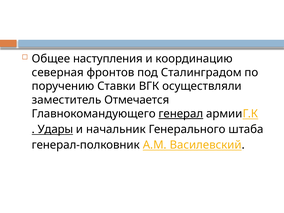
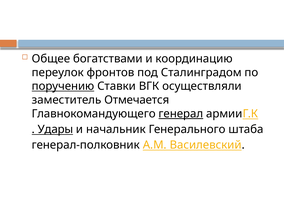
наступления: наступления -> богатствами
северная: северная -> переулок
поручению underline: none -> present
